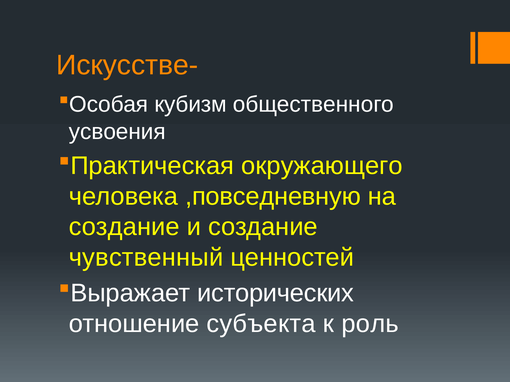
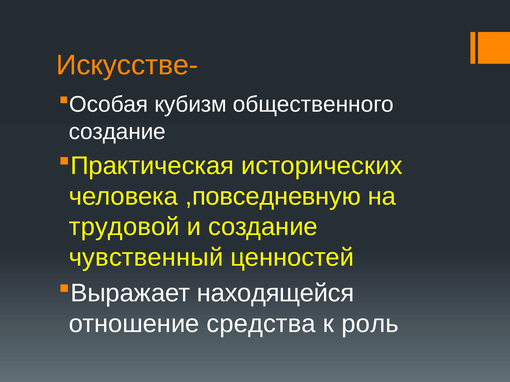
усвоения: усвоения -> coздание
окружающего: окружающего -> исторических
создание at (124, 227): создание -> трудовой
исторических: исторических -> находящейся
субъекта: субъекта -> средства
